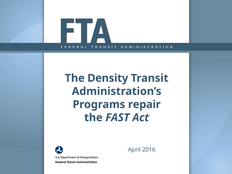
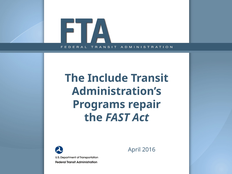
Density: Density -> Include
